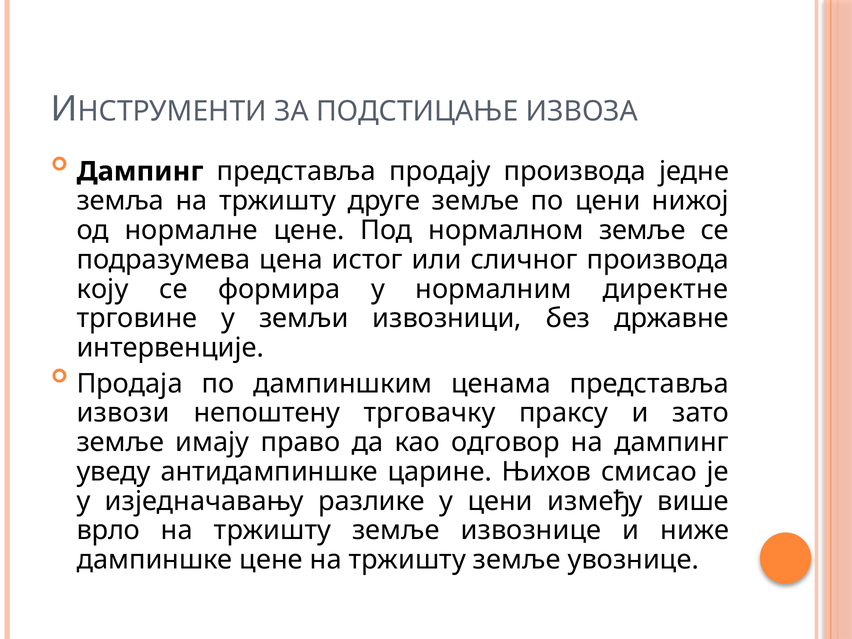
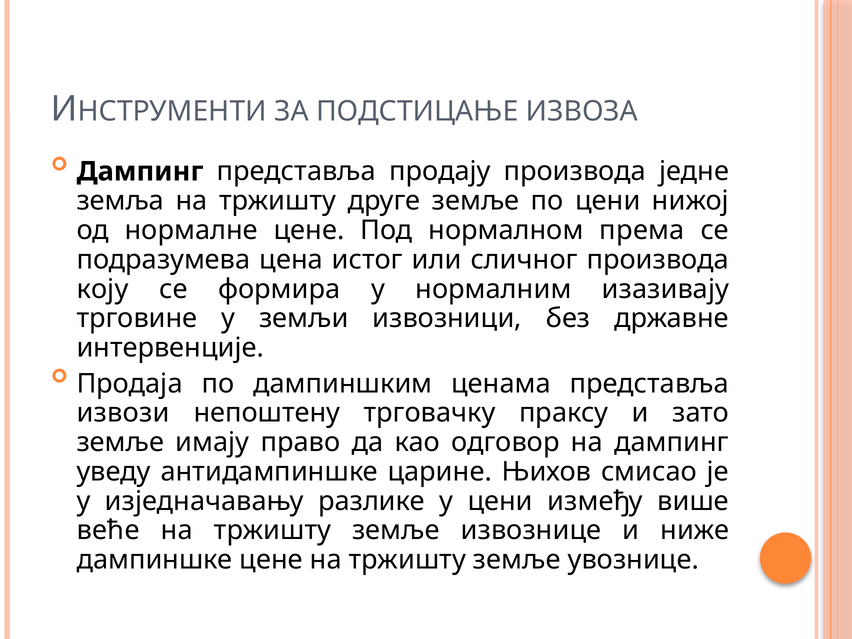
нормалном земље: земље -> према
директне: директне -> изазивају
врло: врло -> веће
